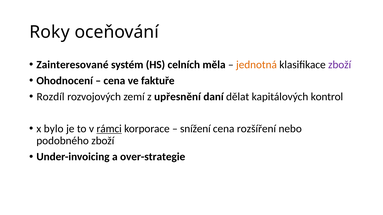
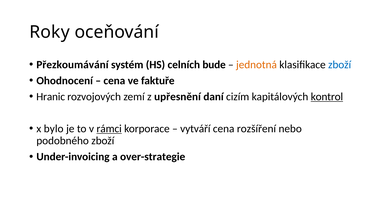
Zainteresované: Zainteresované -> Přezkoumávání
měla: měla -> bude
zboží at (340, 65) colour: purple -> blue
Rozdíl: Rozdíl -> Hranic
dělat: dělat -> cizím
kontrol underline: none -> present
snížení: snížení -> vytváří
